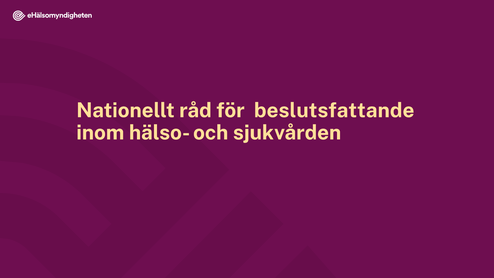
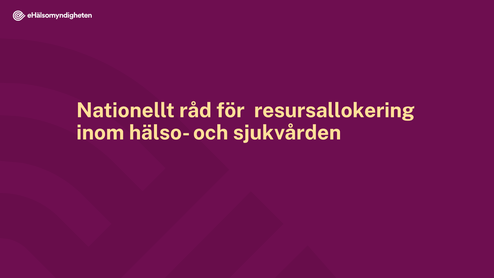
beslutsfattande: beslutsfattande -> resursallokering
